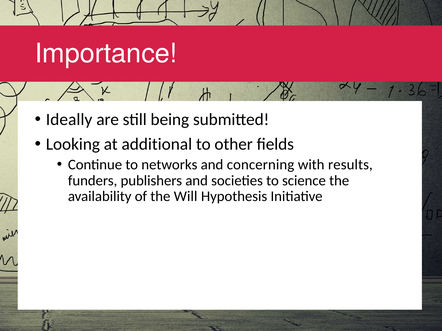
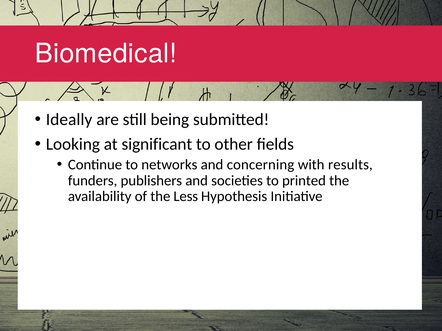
Importance: Importance -> Biomedical
additional: additional -> significant
science: science -> printed
Will: Will -> Less
